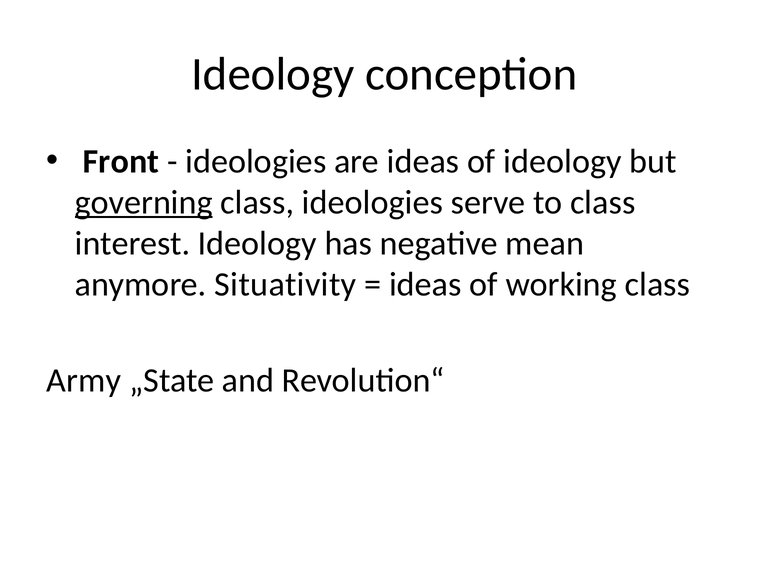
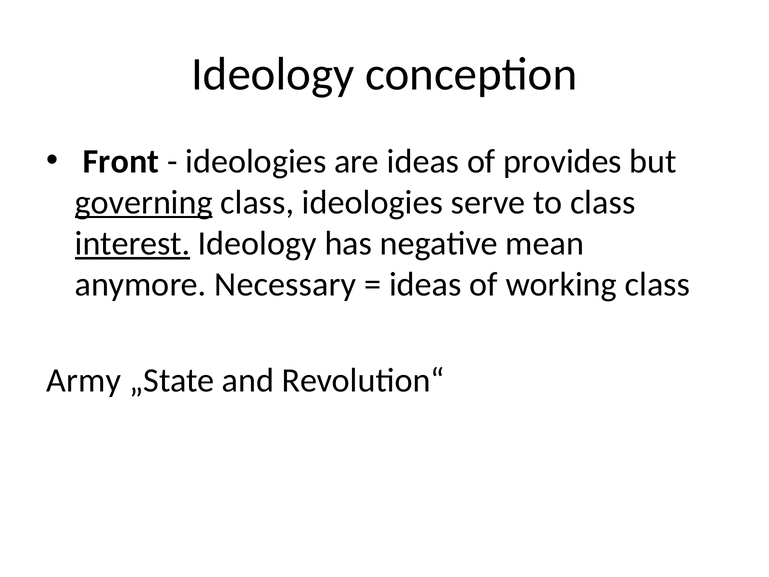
of ideology: ideology -> provides
interest underline: none -> present
Situativity: Situativity -> Necessary
